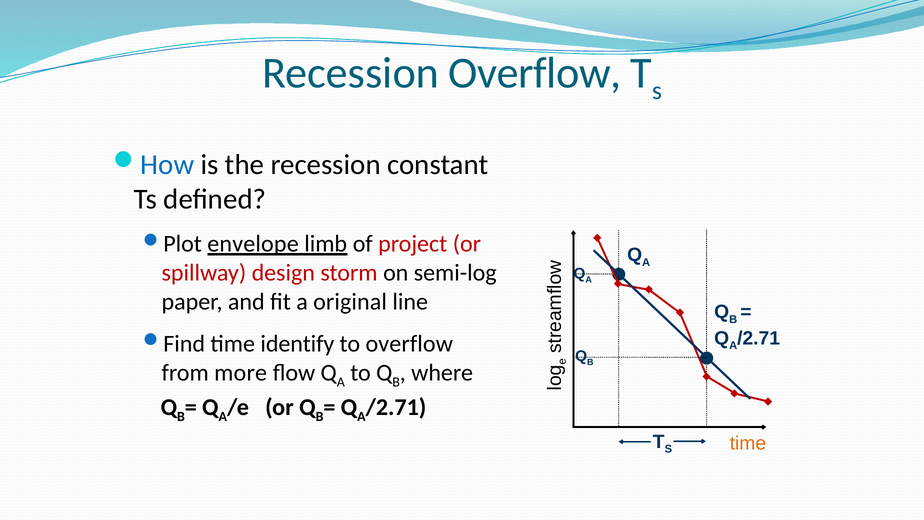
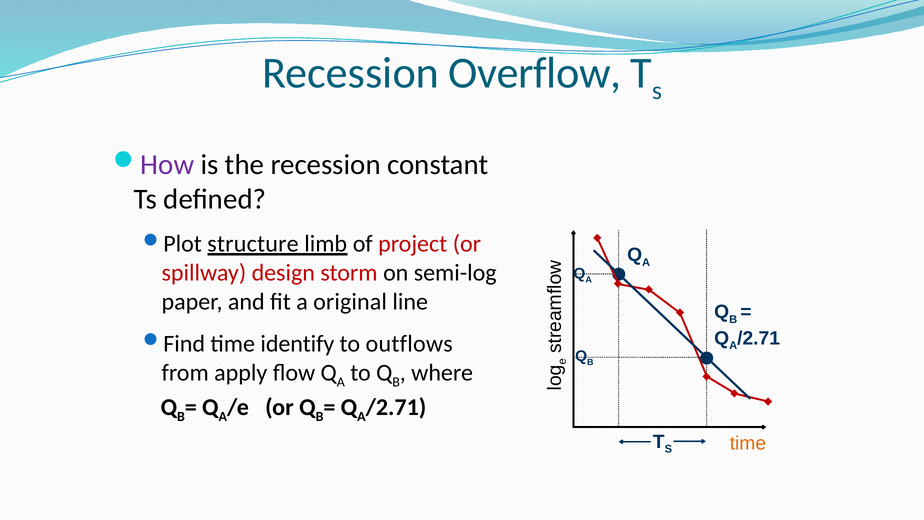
How colour: blue -> purple
envelope: envelope -> structure
to overflow: overflow -> outflows
more: more -> apply
